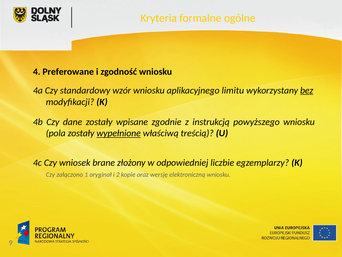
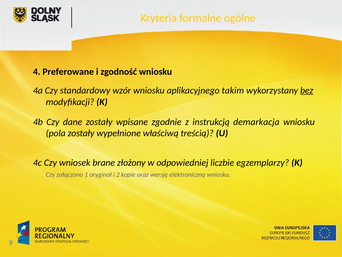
limitu: limitu -> takim
powyższego: powyższego -> demarkacja
wypełnione underline: present -> none
